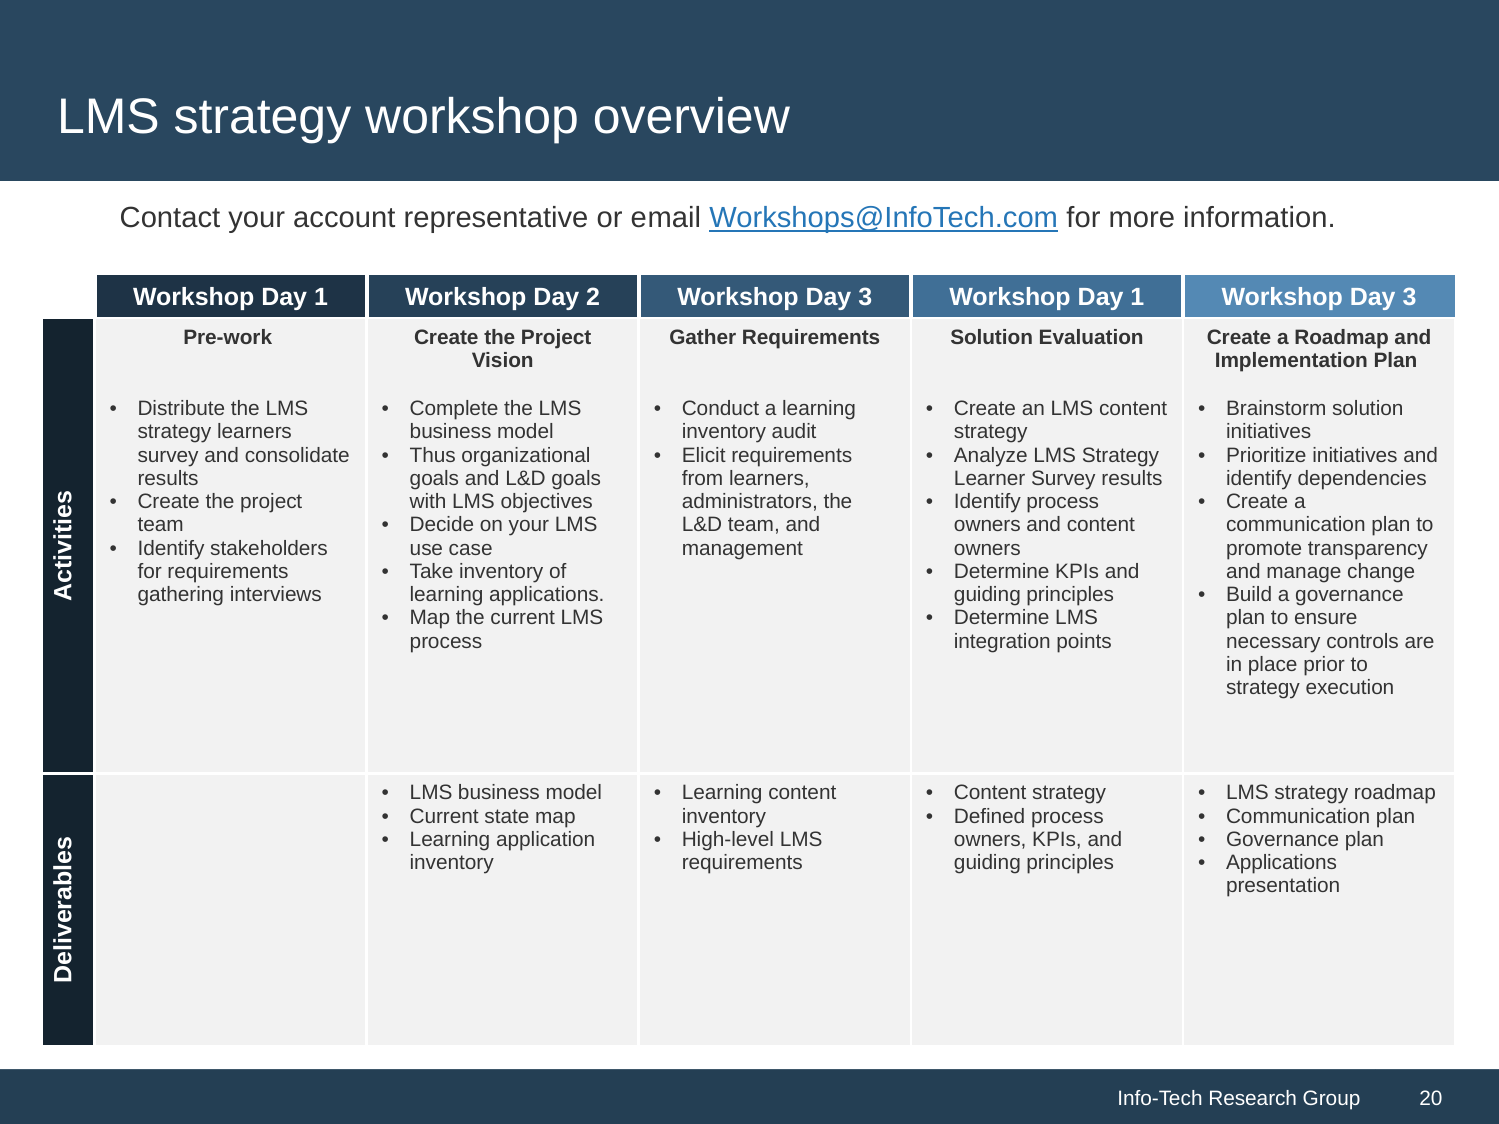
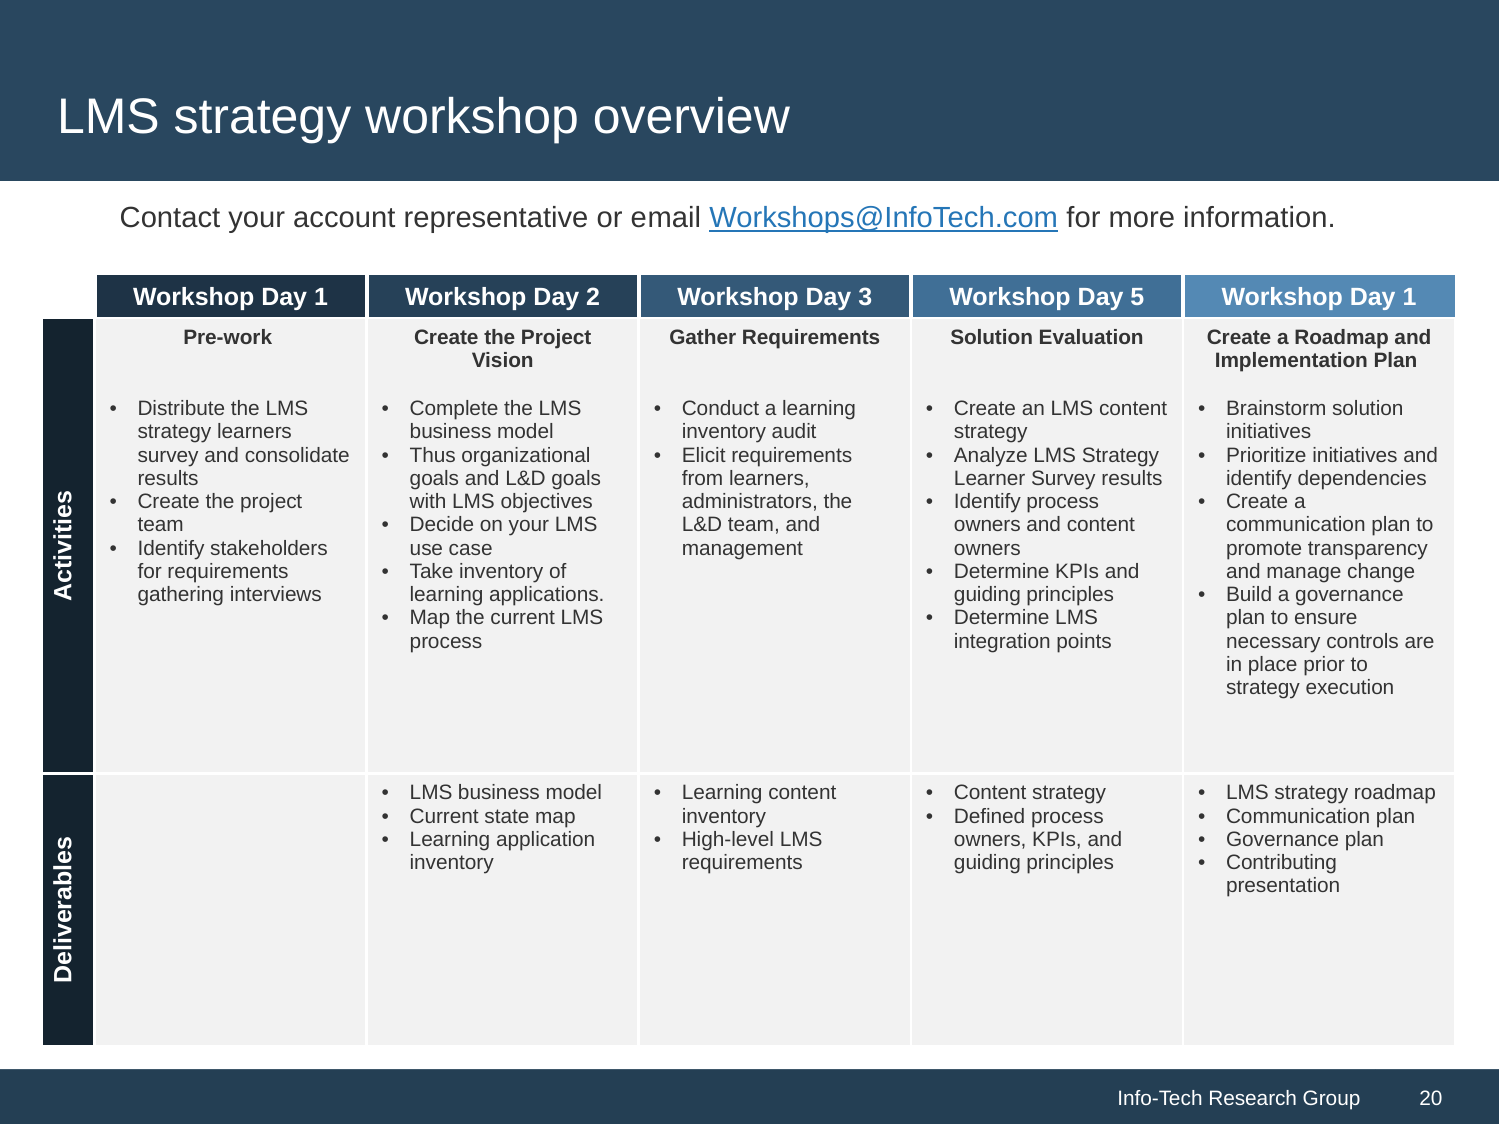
3 Workshop Day 1: 1 -> 5
3 at (1410, 297): 3 -> 1
Applications at (1282, 863): Applications -> Contributing
